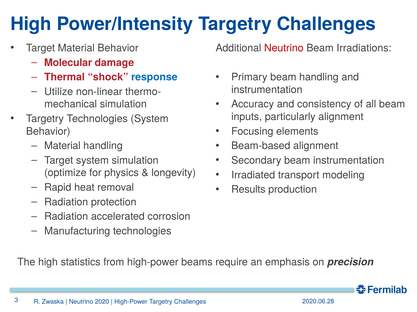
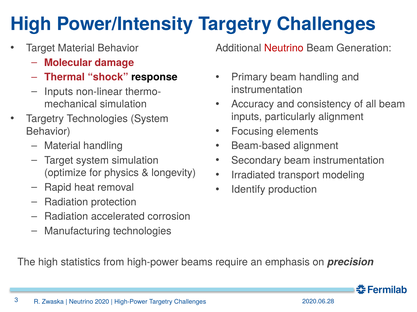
Irradiations: Irradiations -> Generation
response colour: blue -> black
Utilize at (59, 92): Utilize -> Inputs
Results: Results -> Identify
